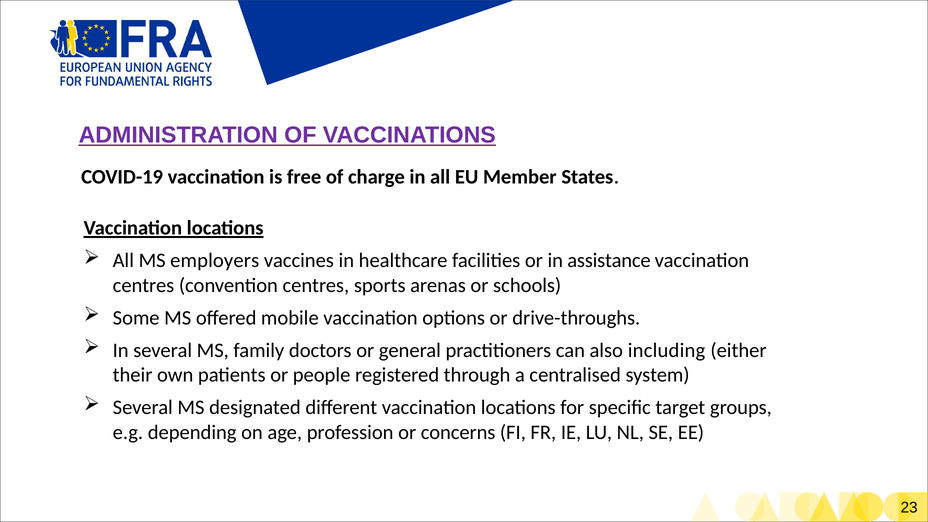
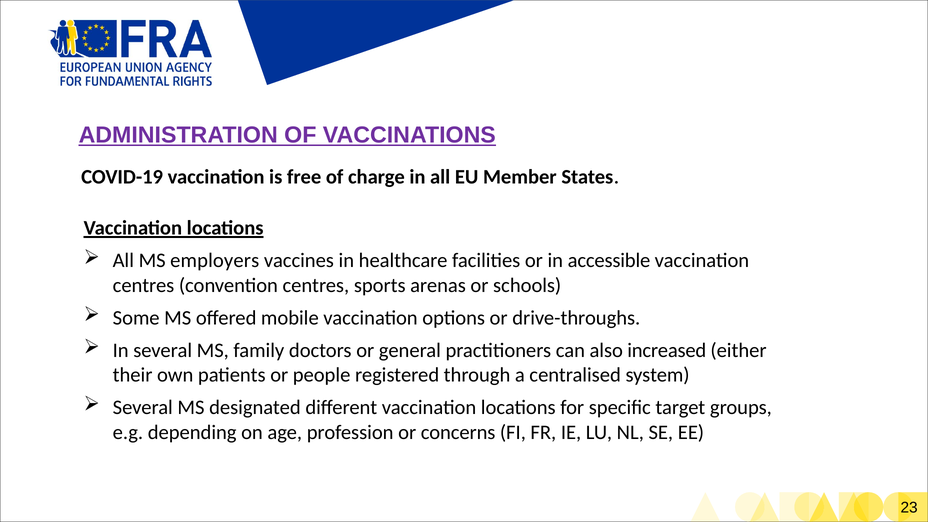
assistance: assistance -> accessible
including: including -> increased
